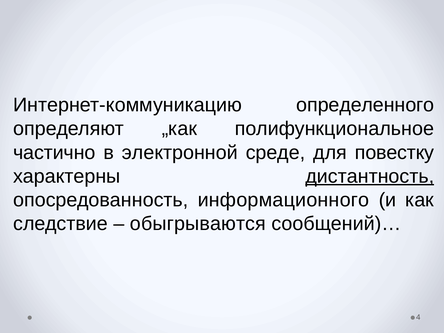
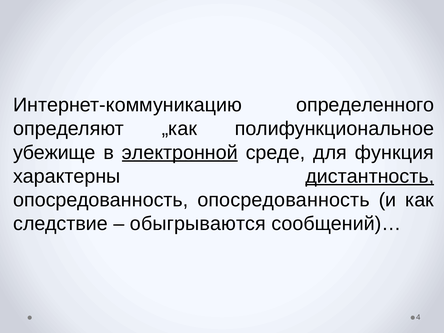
частично: частично -> убежище
электронной underline: none -> present
повестку: повестку -> функция
опосредованность информационного: информационного -> опосредованность
